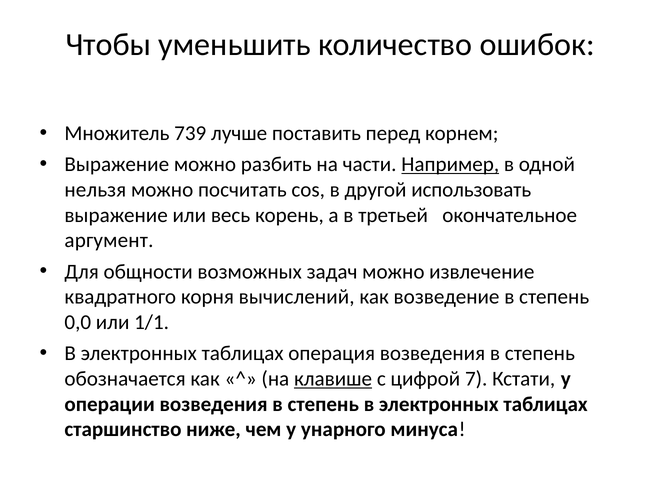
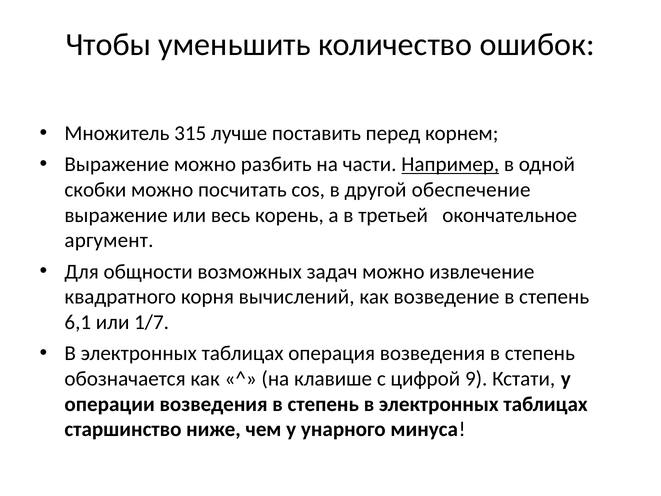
739: 739 -> 315
нельзя: нельзя -> скобки
использовать: использовать -> обеспечение
0,0: 0,0 -> 6,1
1/1: 1/1 -> 1/7
клавише underline: present -> none
7: 7 -> 9
